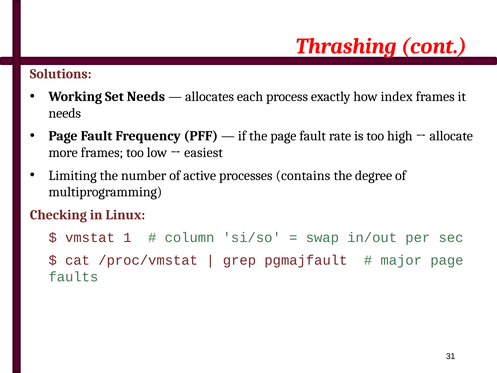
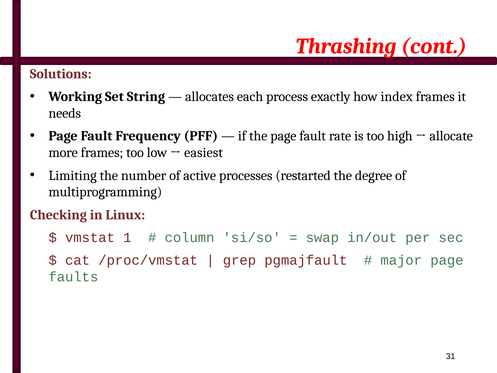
Set Needs: Needs -> String
contains: contains -> restarted
